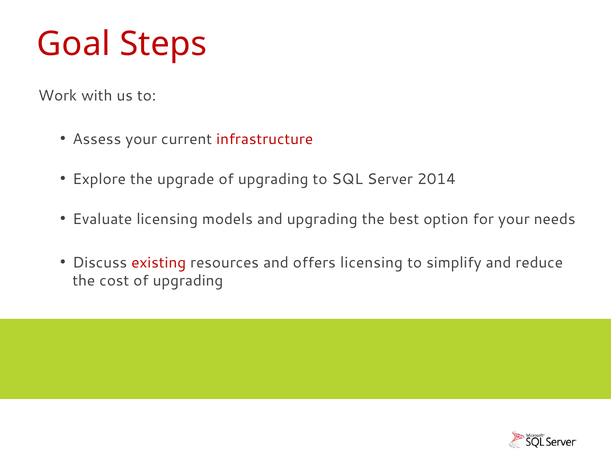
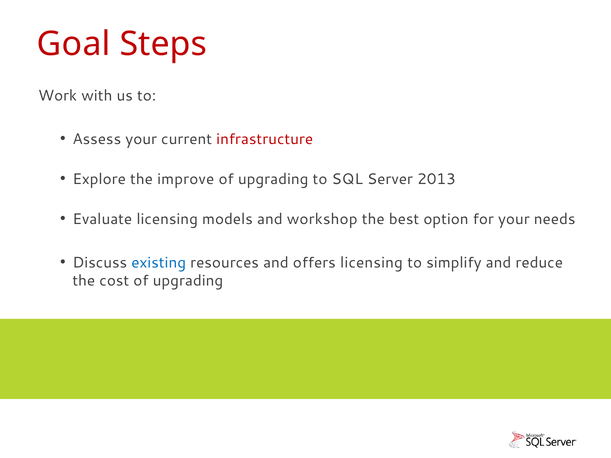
upgrade: upgrade -> improve
2014: 2014 -> 2013
and upgrading: upgrading -> workshop
existing colour: red -> blue
